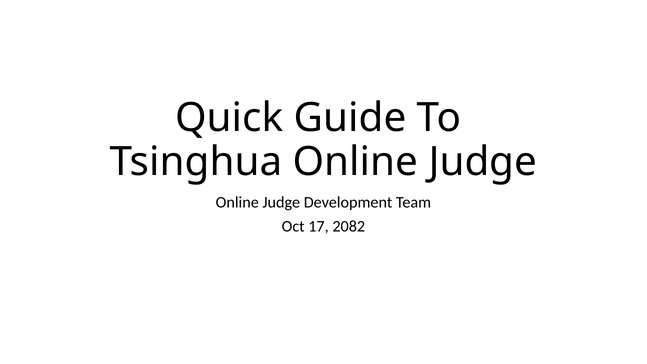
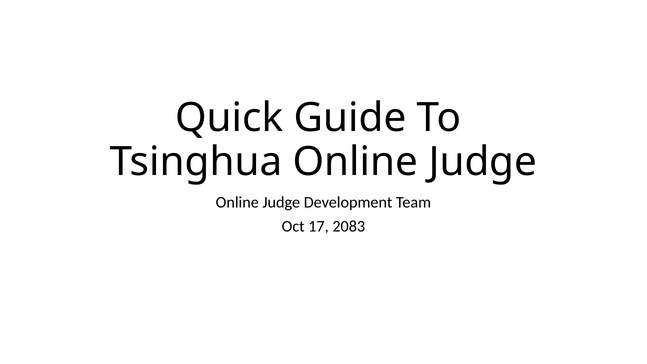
2082: 2082 -> 2083
